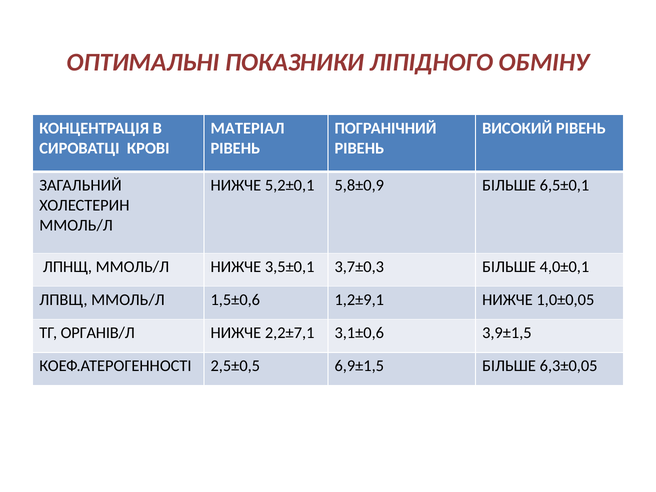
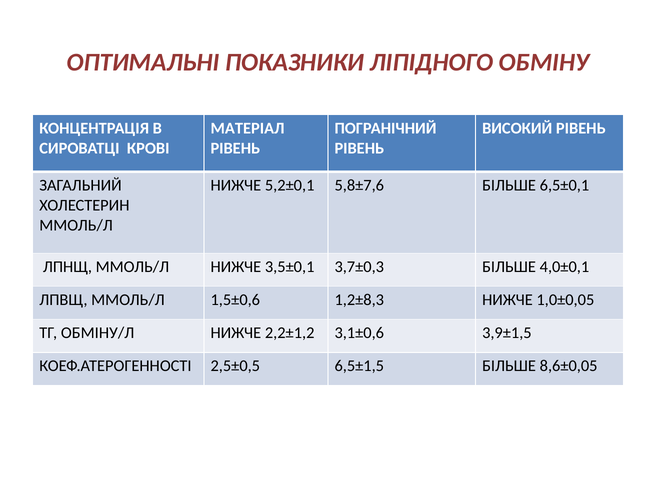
5,8±0,9: 5,8±0,9 -> 5,8±7,6
1,2±9,1: 1,2±9,1 -> 1,2±8,3
ОРГАНІВ/Л: ОРГАНІВ/Л -> ОБМІНУ/Л
2,2±7,1: 2,2±7,1 -> 2,2±1,2
6,9±1,5: 6,9±1,5 -> 6,5±1,5
6,3±0,05: 6,3±0,05 -> 8,6±0,05
